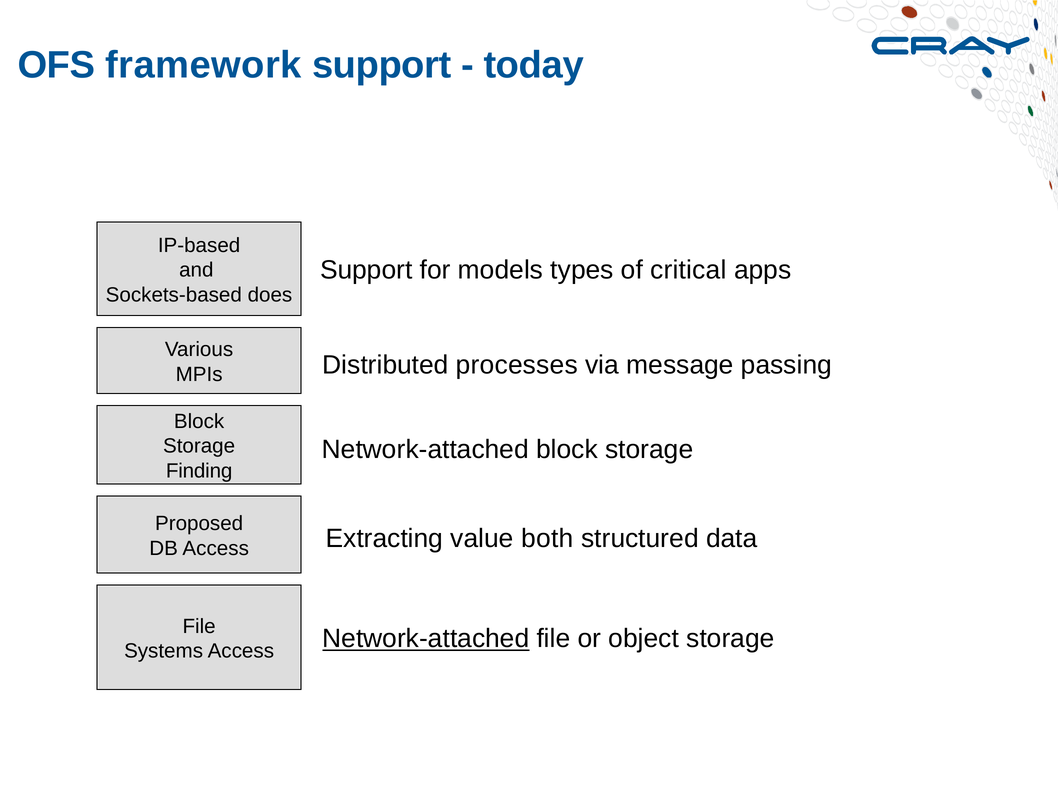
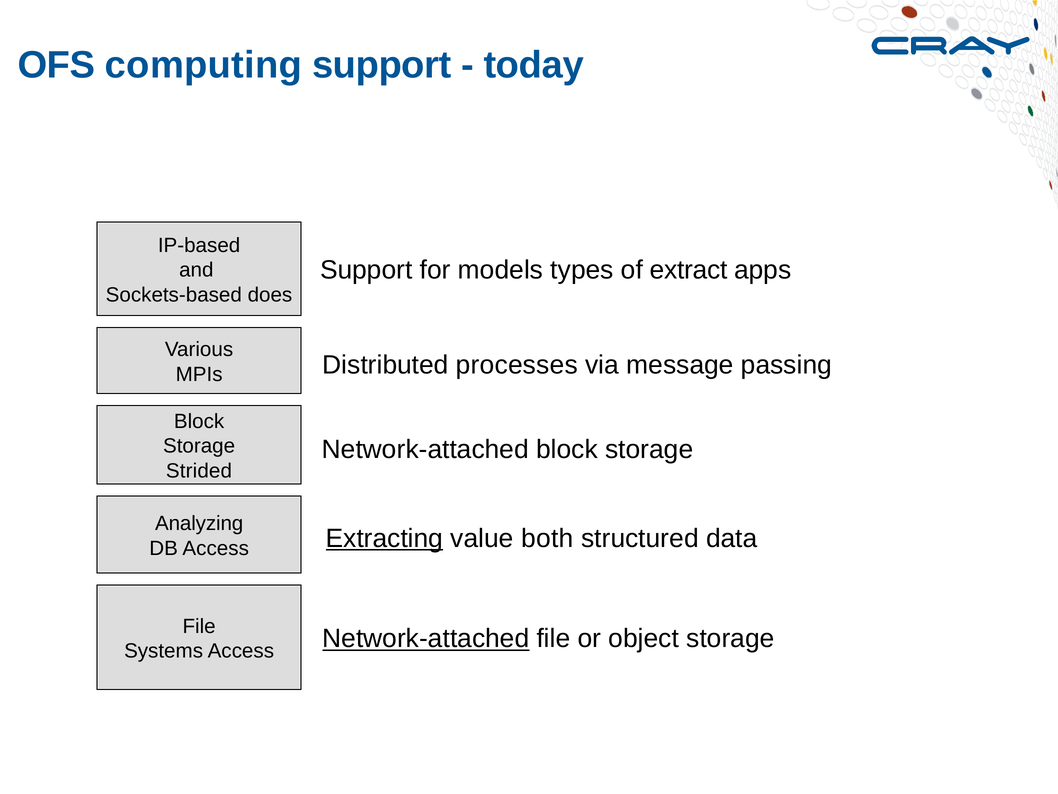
framework: framework -> computing
critical: critical -> extract
Finding: Finding -> Strided
Proposed: Proposed -> Analyzing
Extracting underline: none -> present
